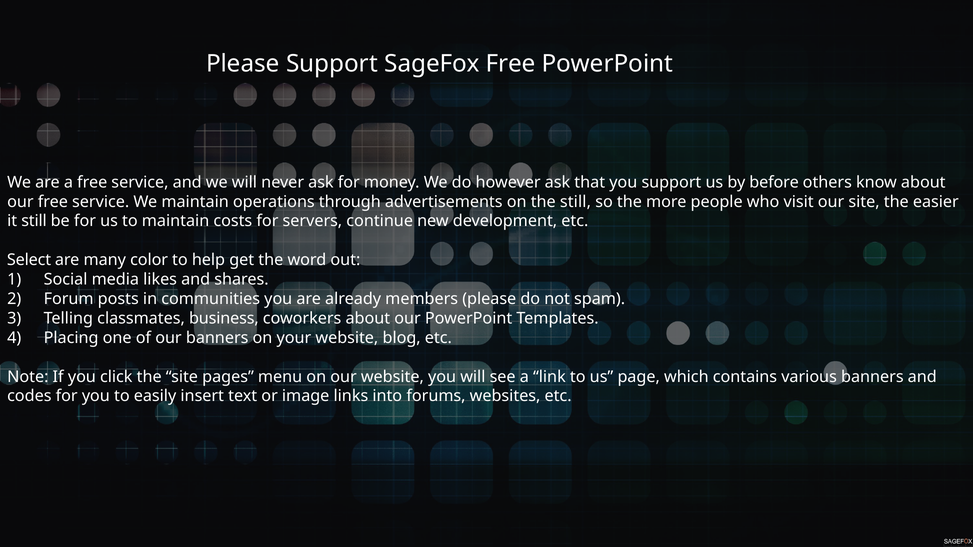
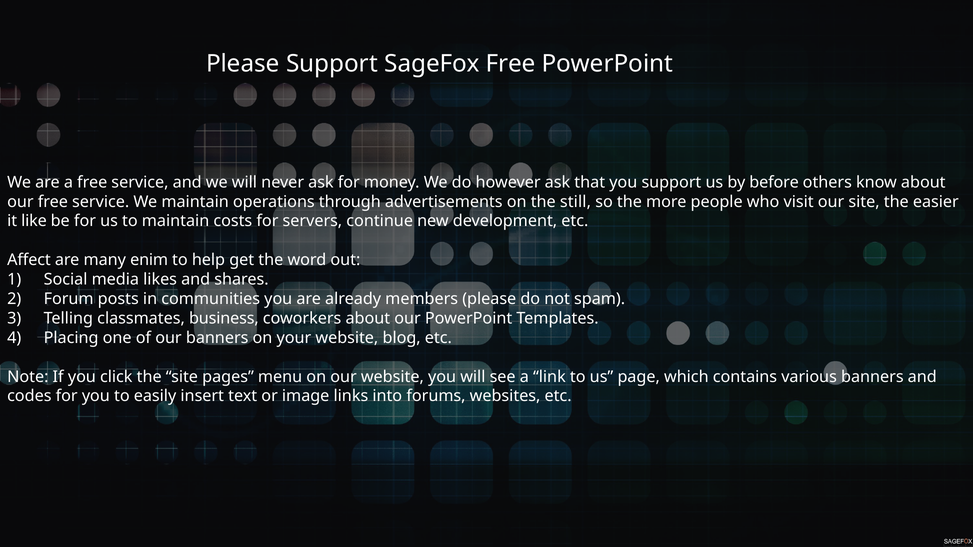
it still: still -> like
Select: Select -> Affect
color: color -> enim
